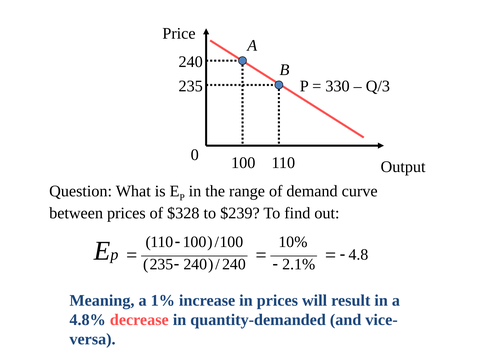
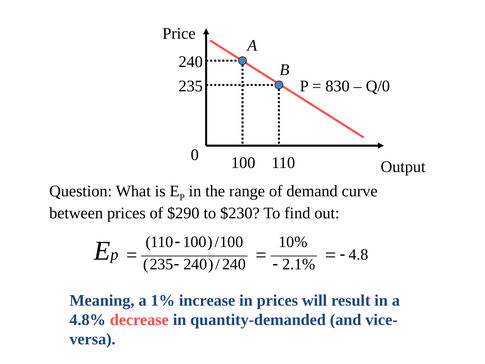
330: 330 -> 830
Q/3: Q/3 -> Q/0
$328: $328 -> $290
$239: $239 -> $230
